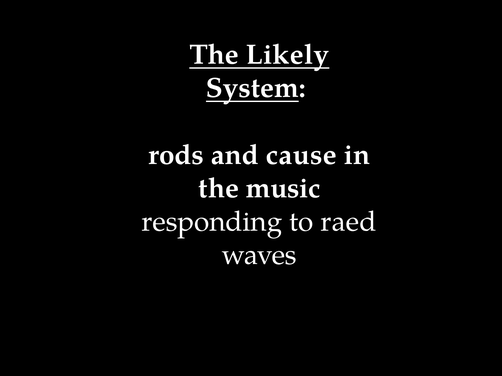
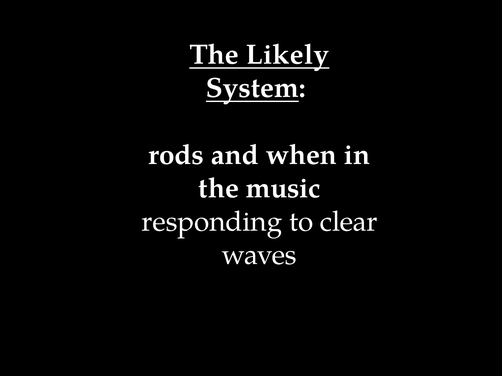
cause: cause -> when
raed: raed -> clear
